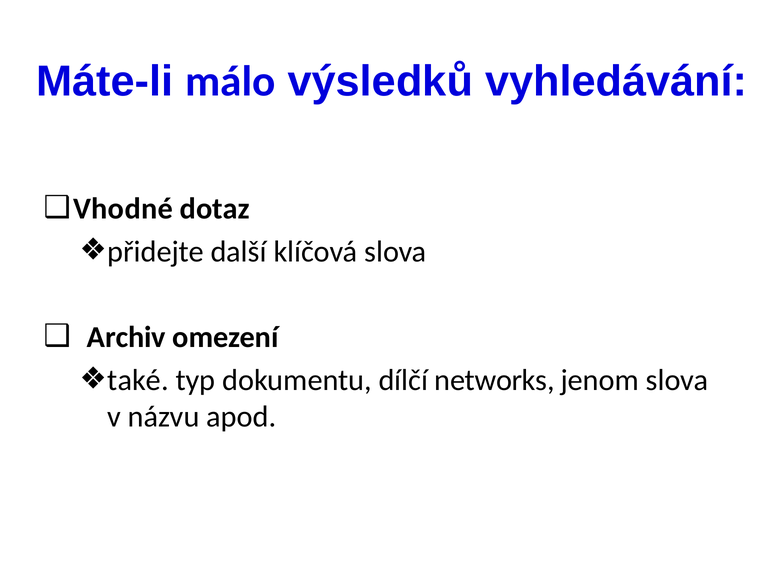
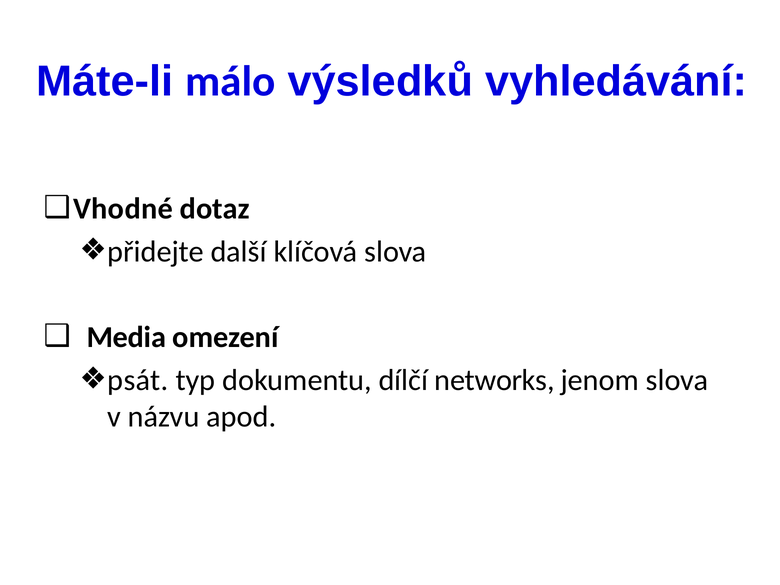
Archiv: Archiv -> Media
také: také -> psát
